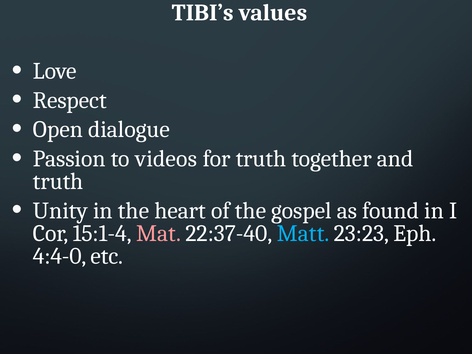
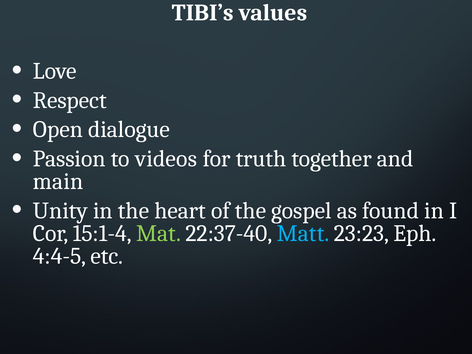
truth at (58, 181): truth -> main
Mat colour: pink -> light green
4:4-0: 4:4-0 -> 4:4-5
